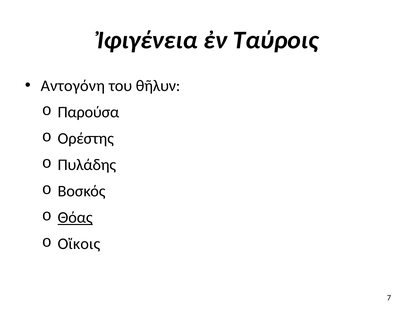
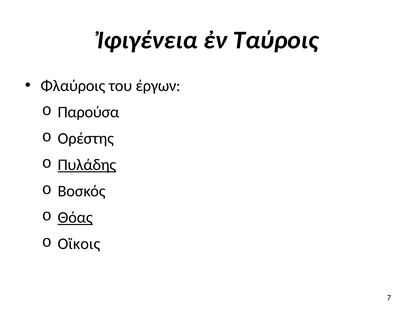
Αντογόνη: Αντογόνη -> Φλαύροις
θῆλυν: θῆλυν -> έργων
Πυλάδης underline: none -> present
